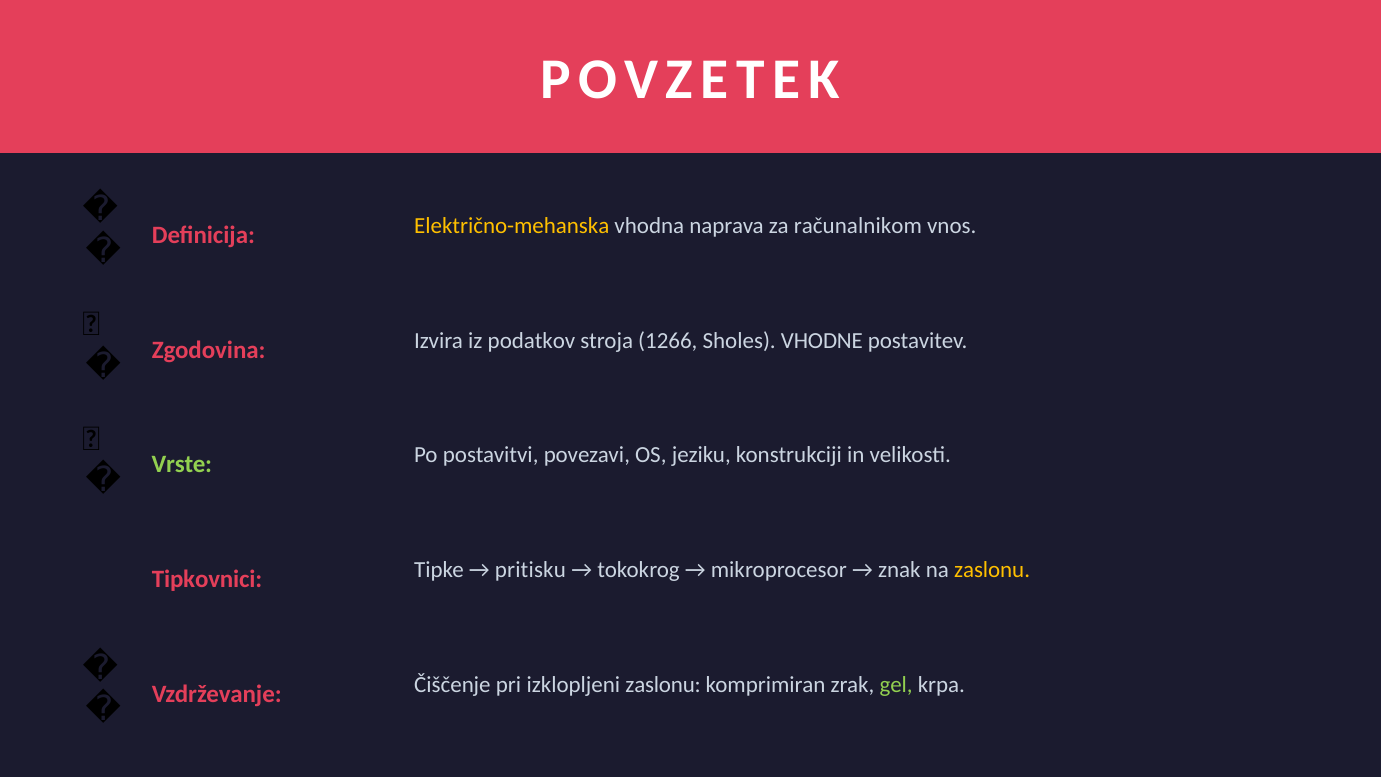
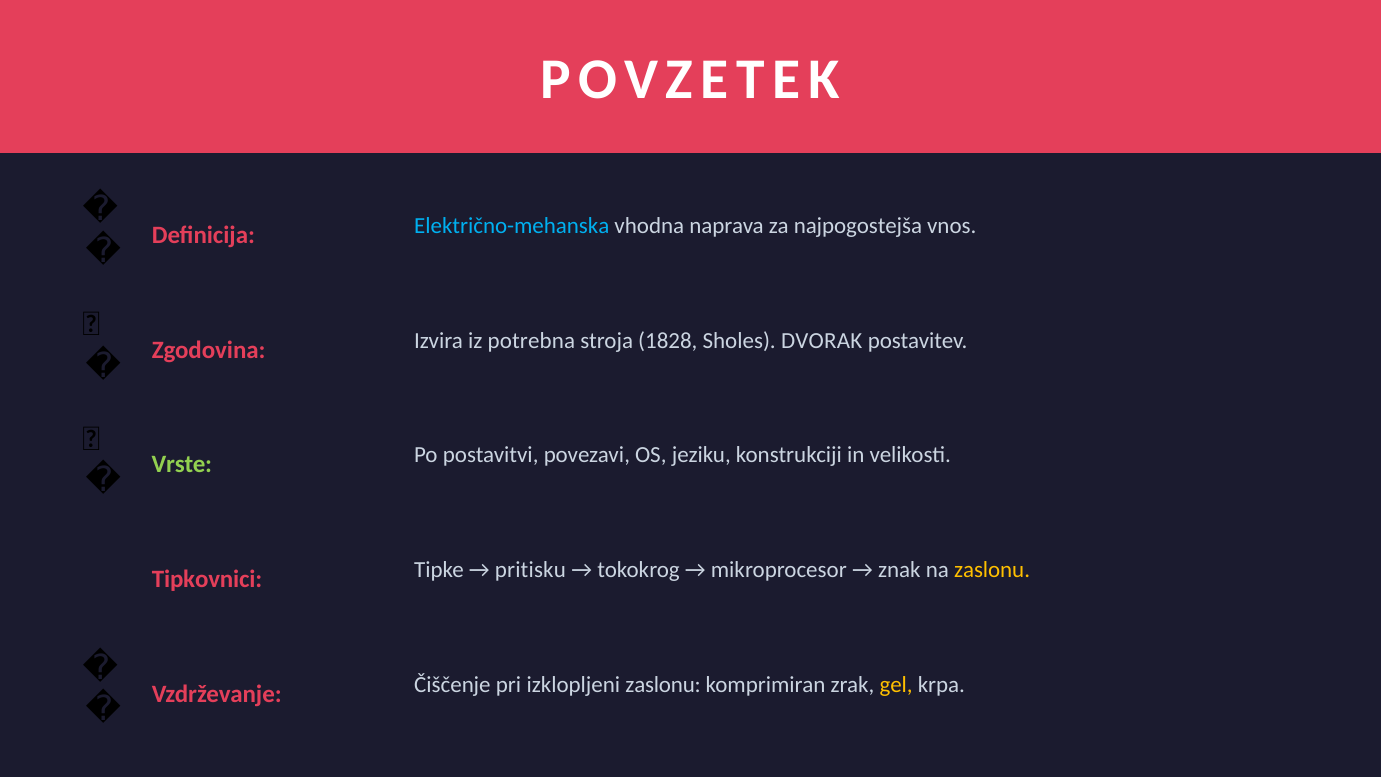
Električno-mehanska colour: yellow -> light blue
računalnikom: računalnikom -> najpogostejša
podatkov: podatkov -> potrebna
1266: 1266 -> 1828
VHODNE: VHODNE -> DVORAK
gel colour: light green -> yellow
